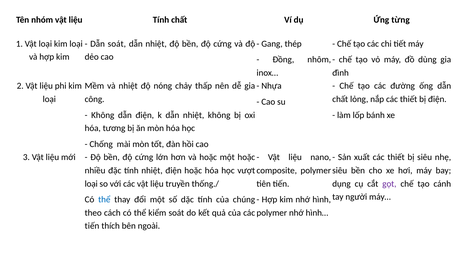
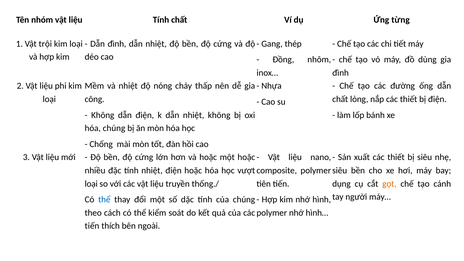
Vật loại: loại -> trội
Dẫn soát: soát -> đình
hóa tương: tương -> chúng
gọt colour: purple -> orange
